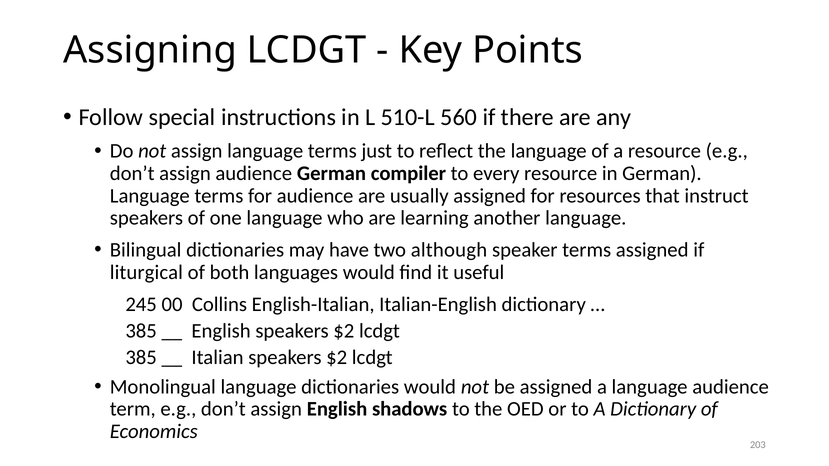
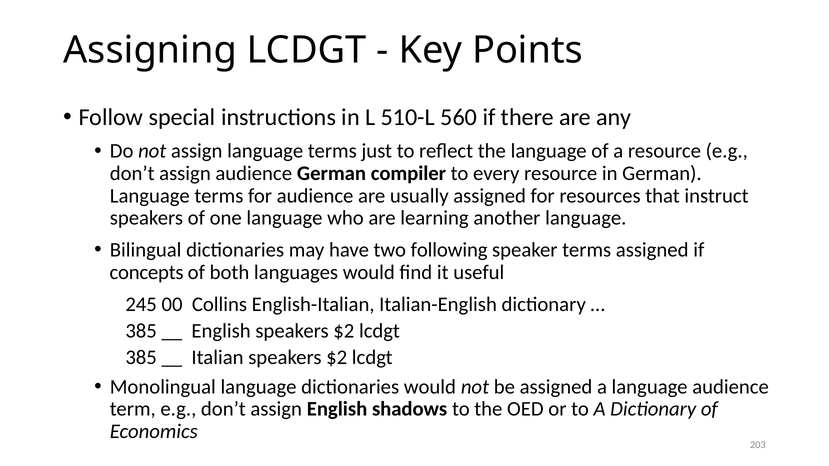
although: although -> following
liturgical: liturgical -> concepts
